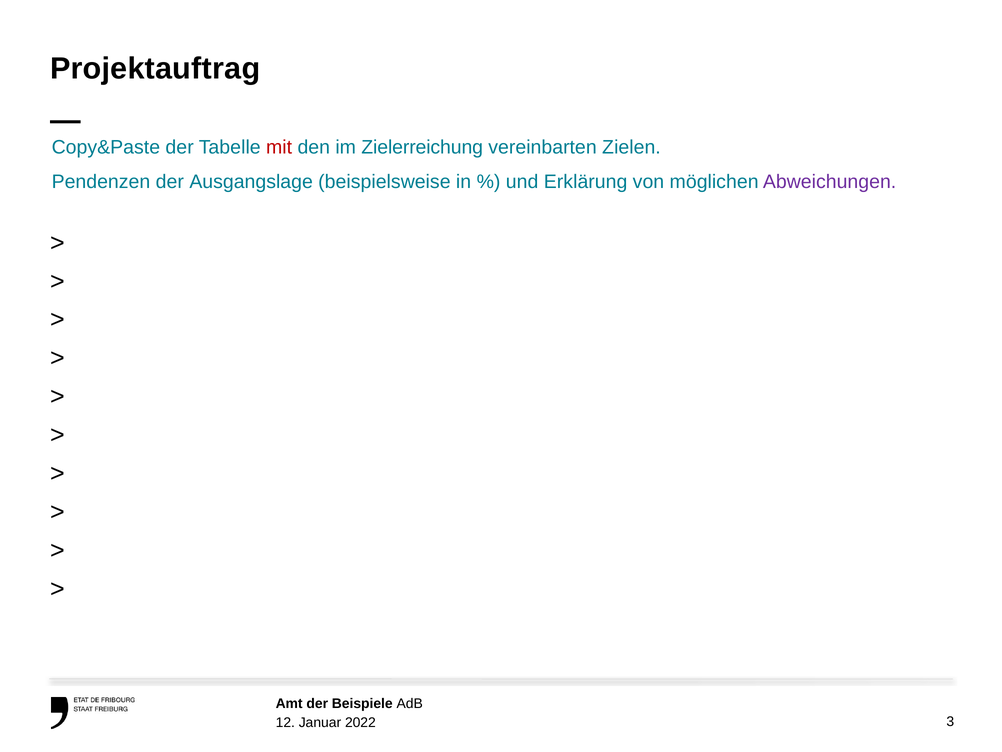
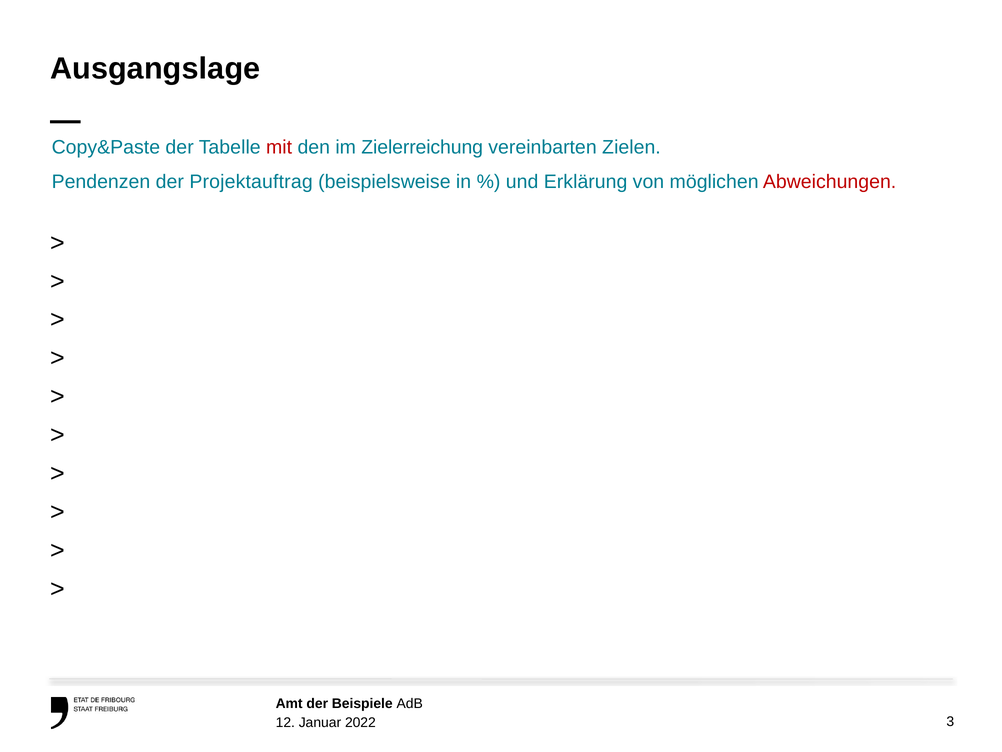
Projektauftrag: Projektauftrag -> Ausgangslage
Ausgangslage: Ausgangslage -> Projektauftrag
Abweichungen colour: purple -> red
